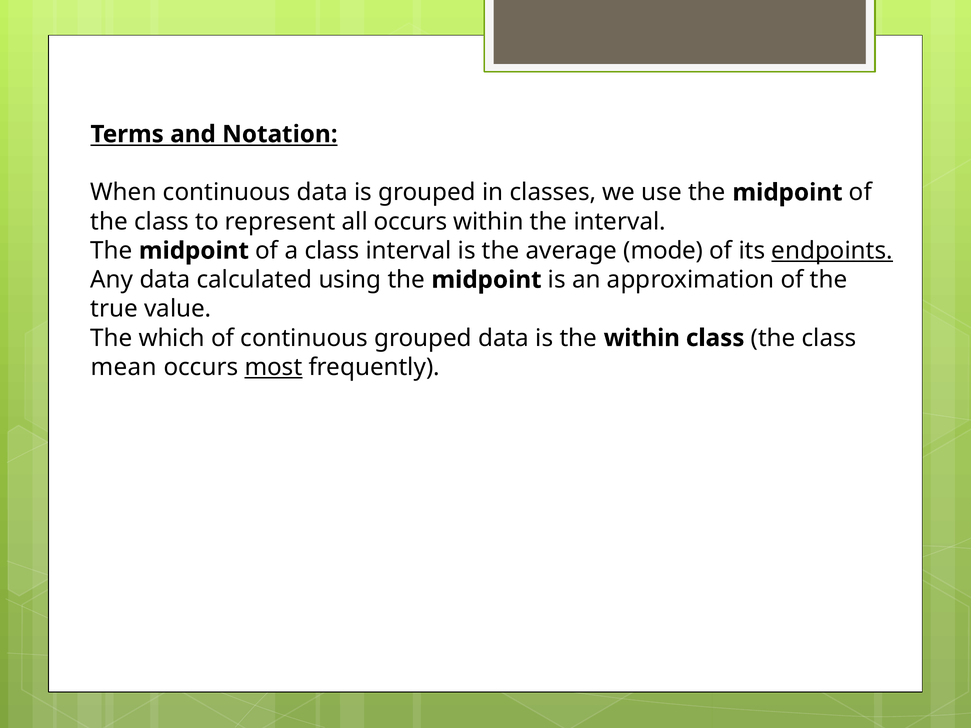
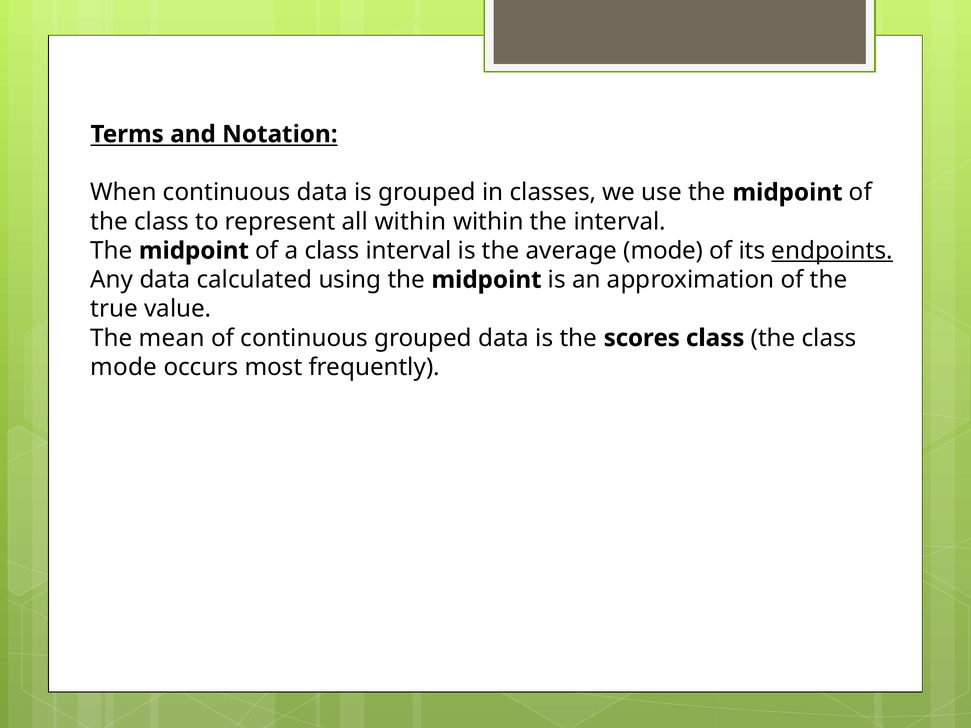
all occurs: occurs -> within
which: which -> mean
the within: within -> scores
mean at (124, 367): mean -> mode
most underline: present -> none
